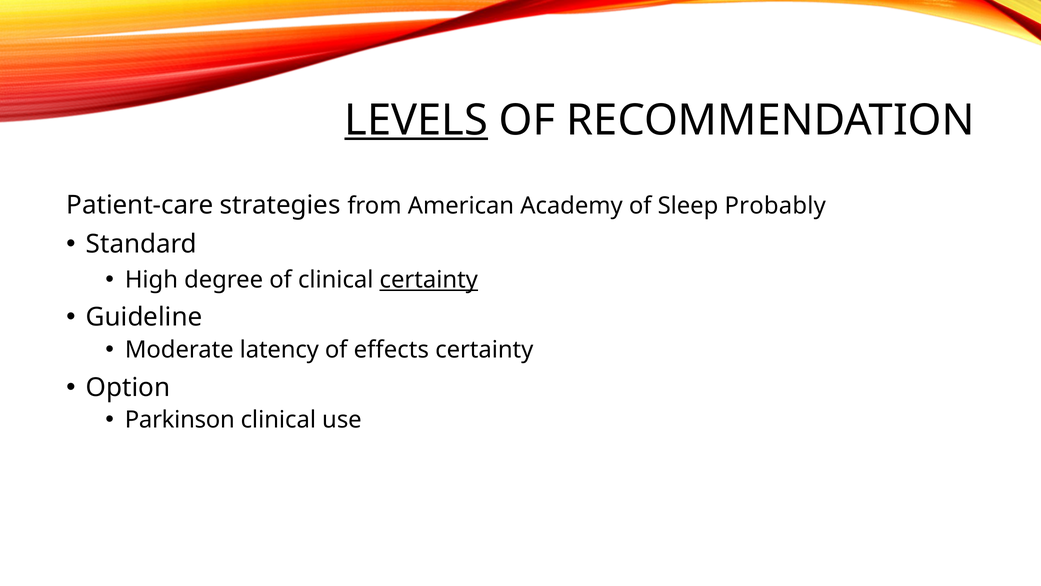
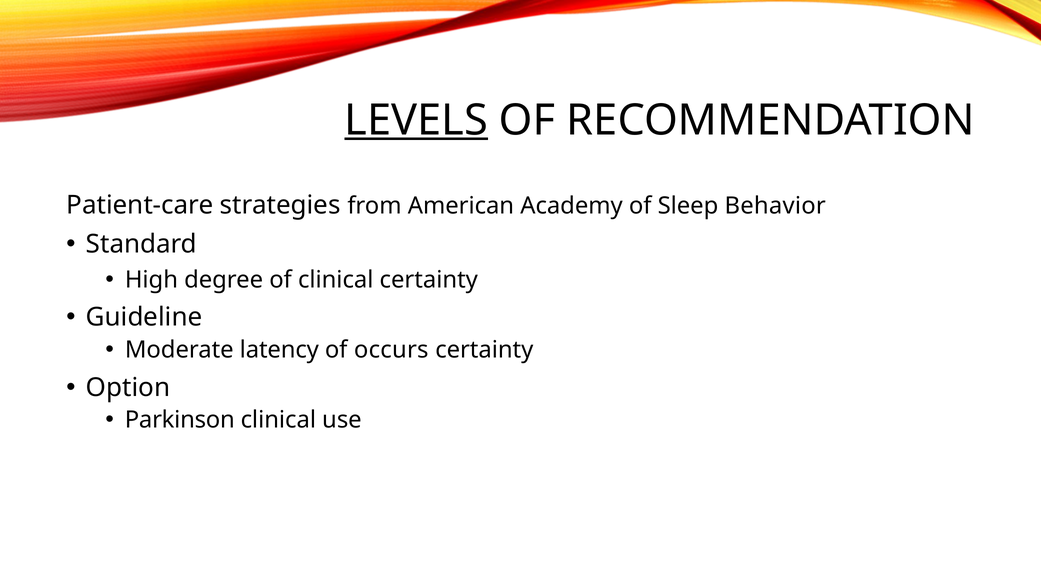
Probably: Probably -> Behavior
certainty at (429, 280) underline: present -> none
effects: effects -> occurs
